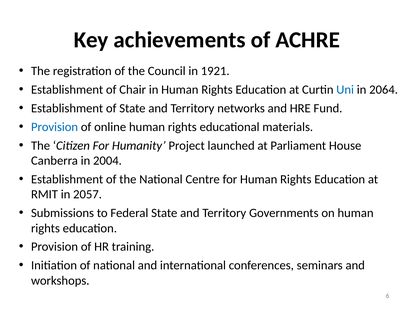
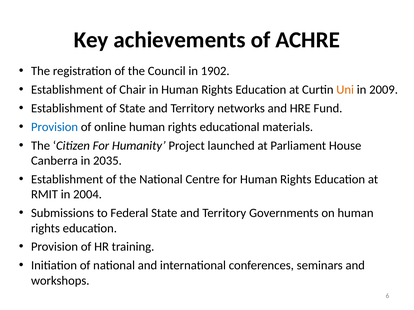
1921: 1921 -> 1902
Uni colour: blue -> orange
2064: 2064 -> 2009
2004: 2004 -> 2035
2057: 2057 -> 2004
